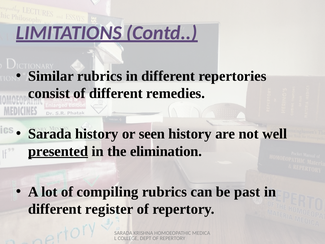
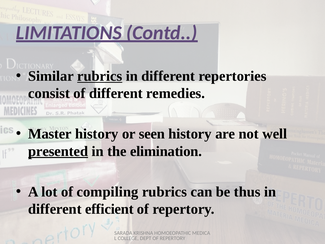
rubrics at (100, 76) underline: none -> present
Sarada at (50, 134): Sarada -> Master
past: past -> thus
register: register -> efficient
